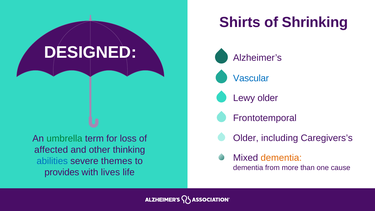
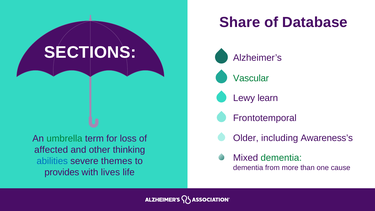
Shirts: Shirts -> Share
Shrinking: Shrinking -> Database
DESIGNED: DESIGNED -> SECTIONS
Vascular colour: blue -> green
Lewy older: older -> learn
Caregivers’s: Caregivers’s -> Awareness’s
dementia at (281, 158) colour: orange -> green
